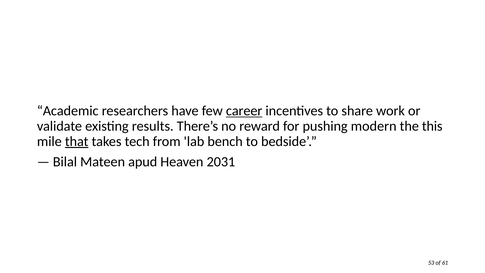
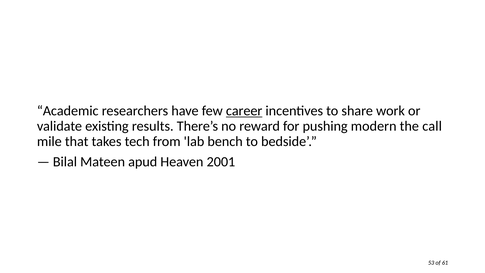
this: this -> call
that underline: present -> none
2031: 2031 -> 2001
